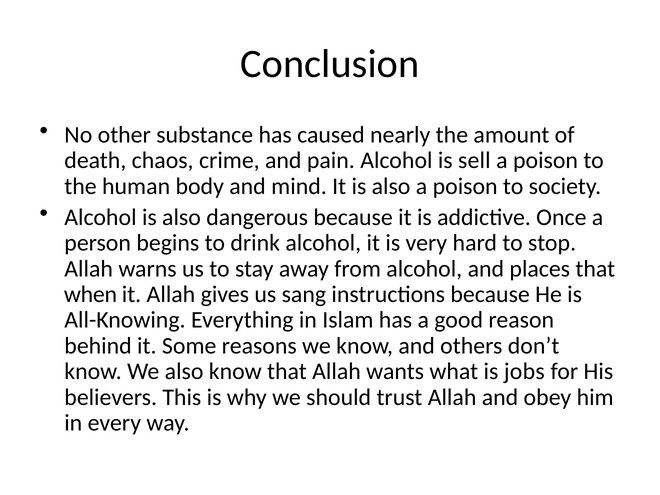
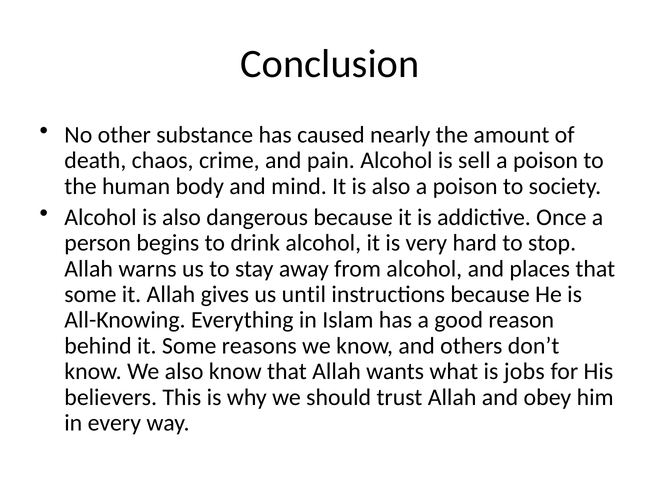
when at (91, 294): when -> some
sang: sang -> until
